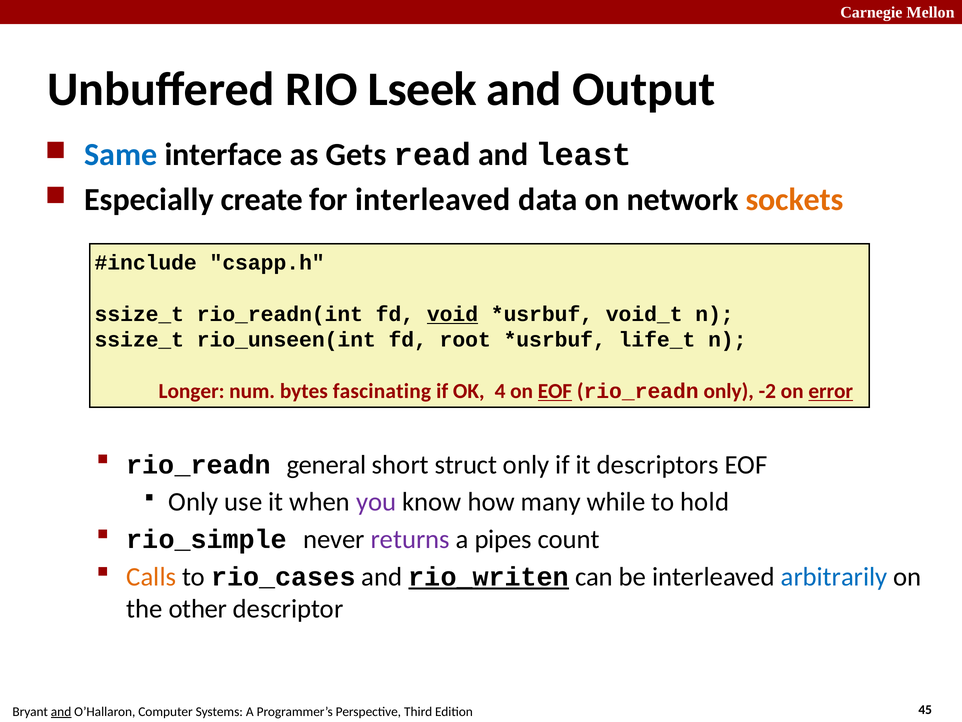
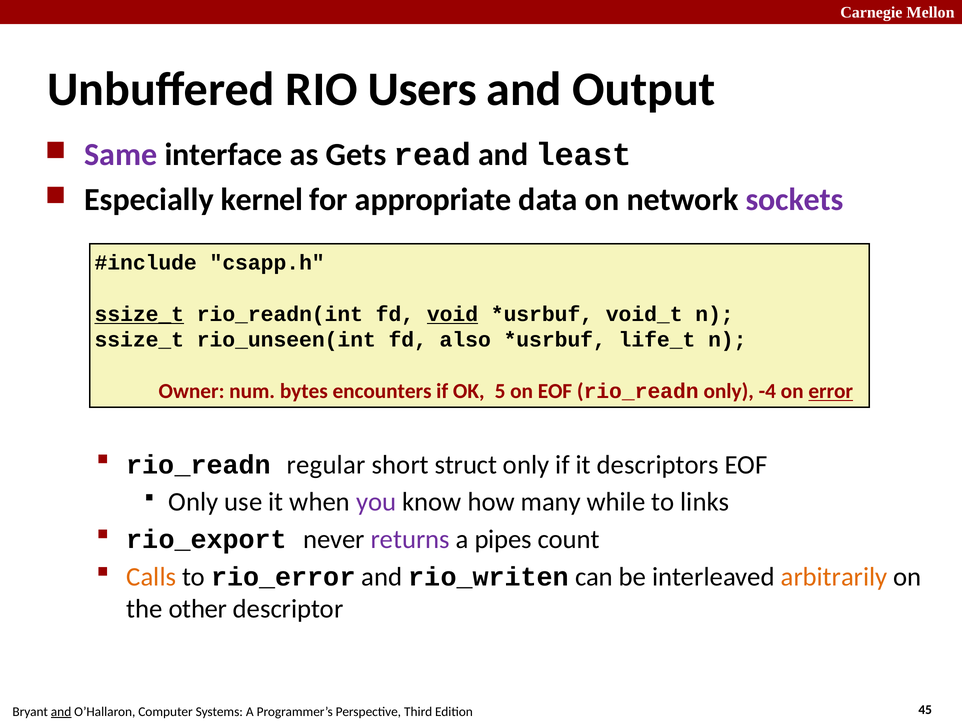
Lseek: Lseek -> Users
Same colour: blue -> purple
create: create -> kernel
for interleaved: interleaved -> appropriate
sockets colour: orange -> purple
ssize_t at (139, 314) underline: none -> present
root: root -> also
Longer: Longer -> Owner
fascinating: fascinating -> encounters
4: 4 -> 5
EOF at (555, 391) underline: present -> none
-2: -2 -> -4
general: general -> regular
hold: hold -> links
rio_simple: rio_simple -> rio_export
rio_cases: rio_cases -> rio_error
rio_writen underline: present -> none
arbitrarily colour: blue -> orange
